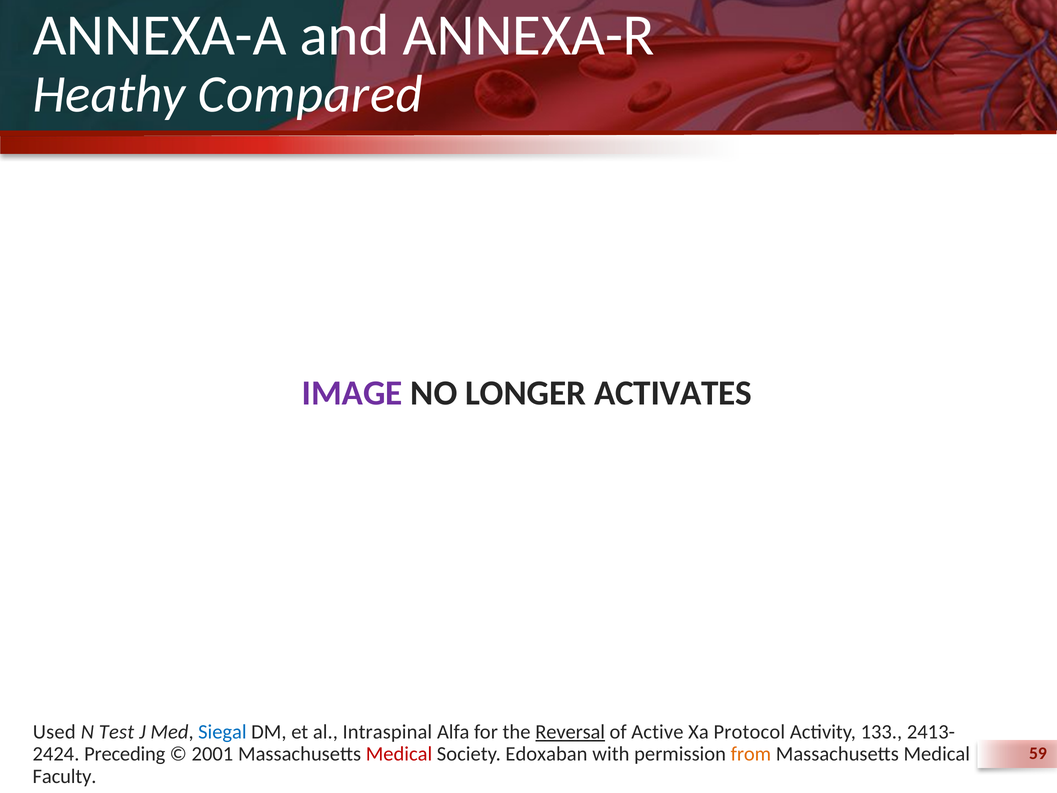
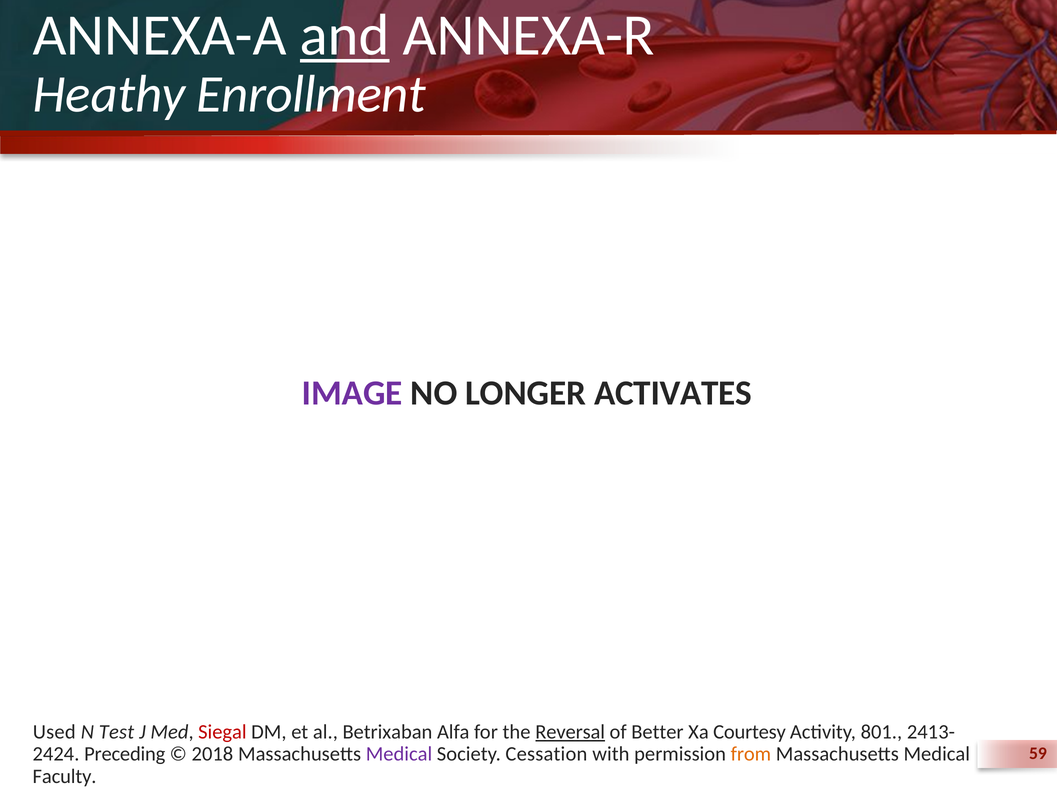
and underline: none -> present
Compared: Compared -> Enrollment
Siegal colour: blue -> red
Intraspinal: Intraspinal -> Betrixaban
Active: Active -> Better
Protocol: Protocol -> Courtesy
133: 133 -> 801
2001: 2001 -> 2018
Medical at (399, 754) colour: red -> purple
Edoxaban: Edoxaban -> Cessation
